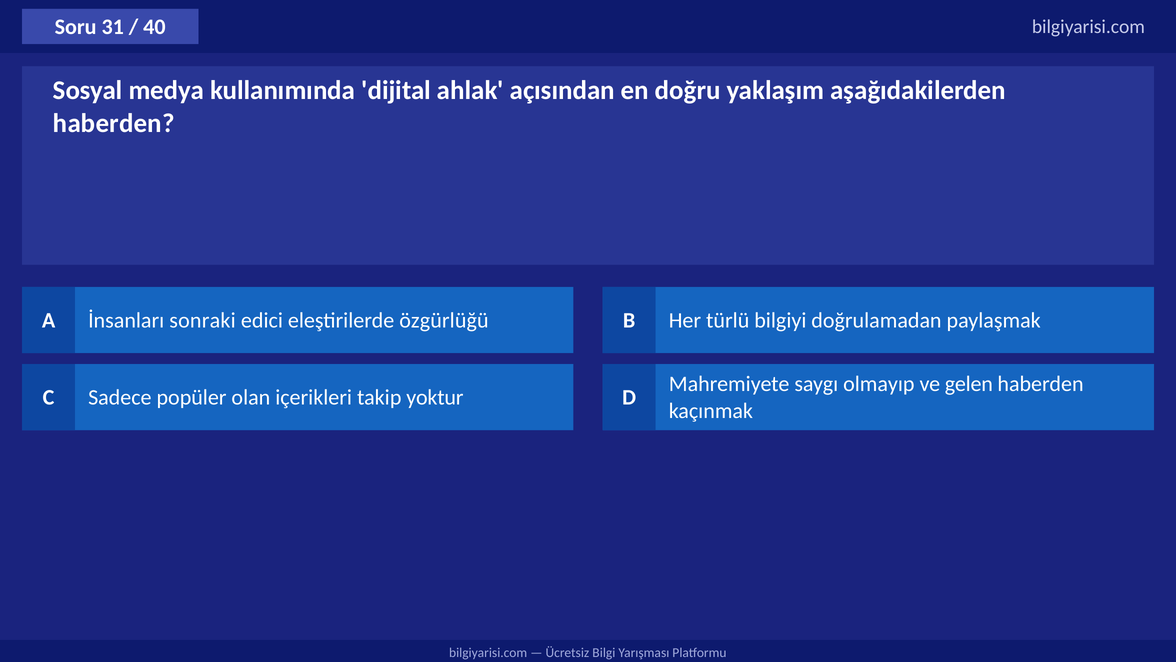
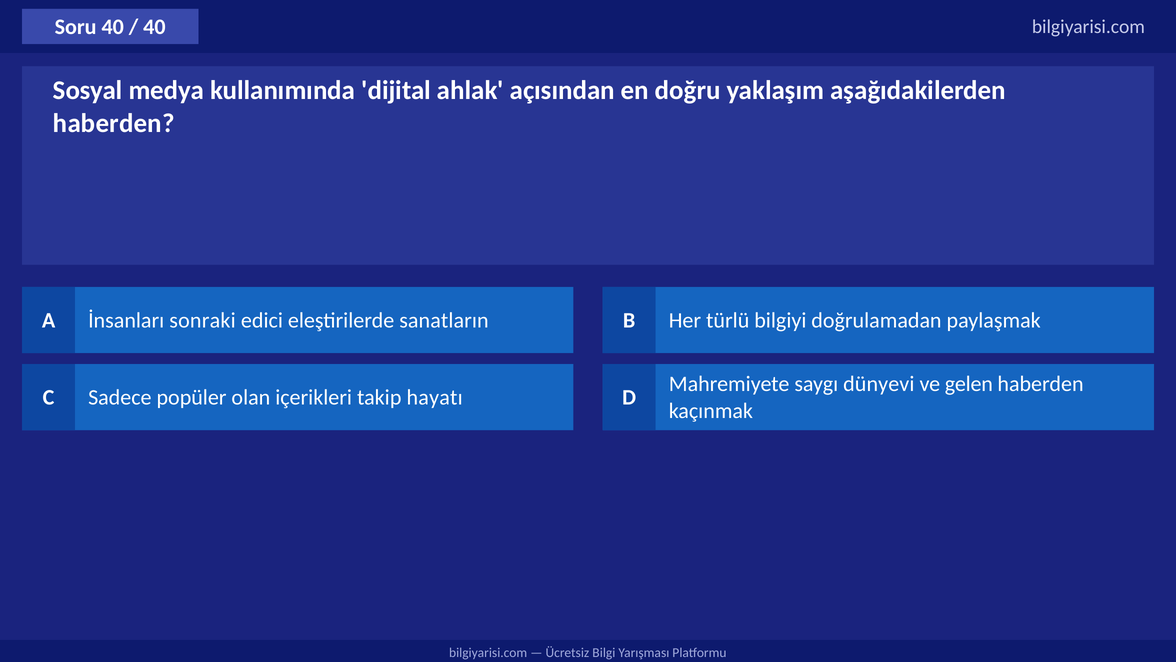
Soru 31: 31 -> 40
özgürlüğü: özgürlüğü -> sanatların
olmayıp: olmayıp -> dünyevi
yoktur: yoktur -> hayatı
